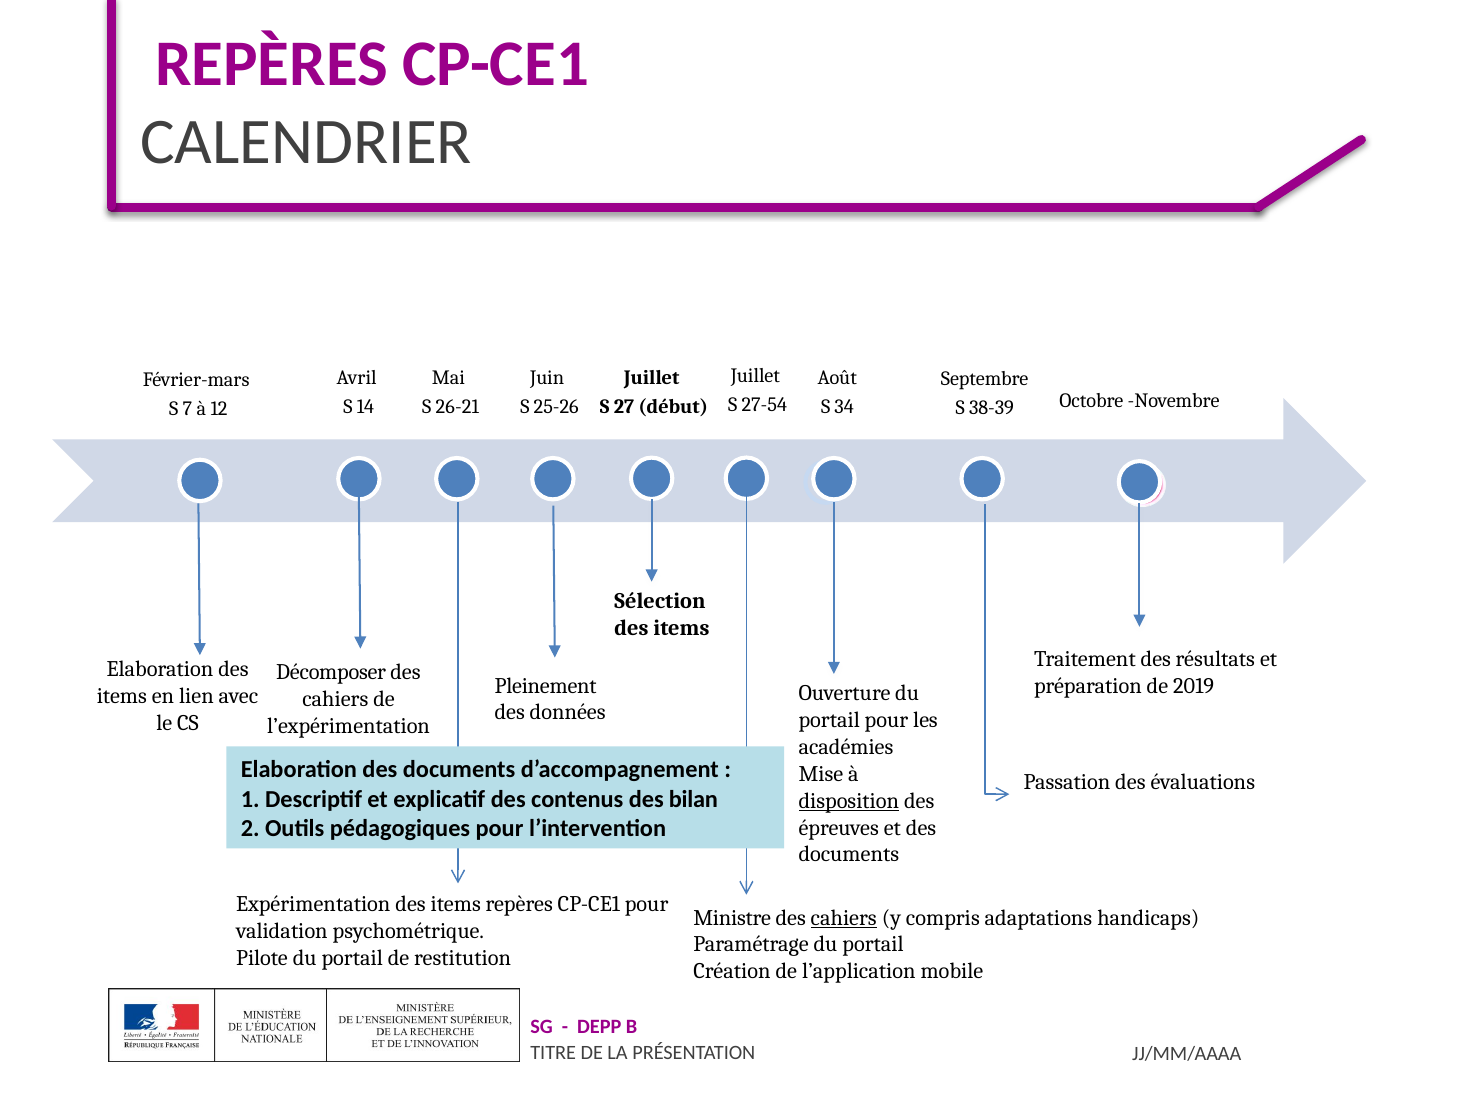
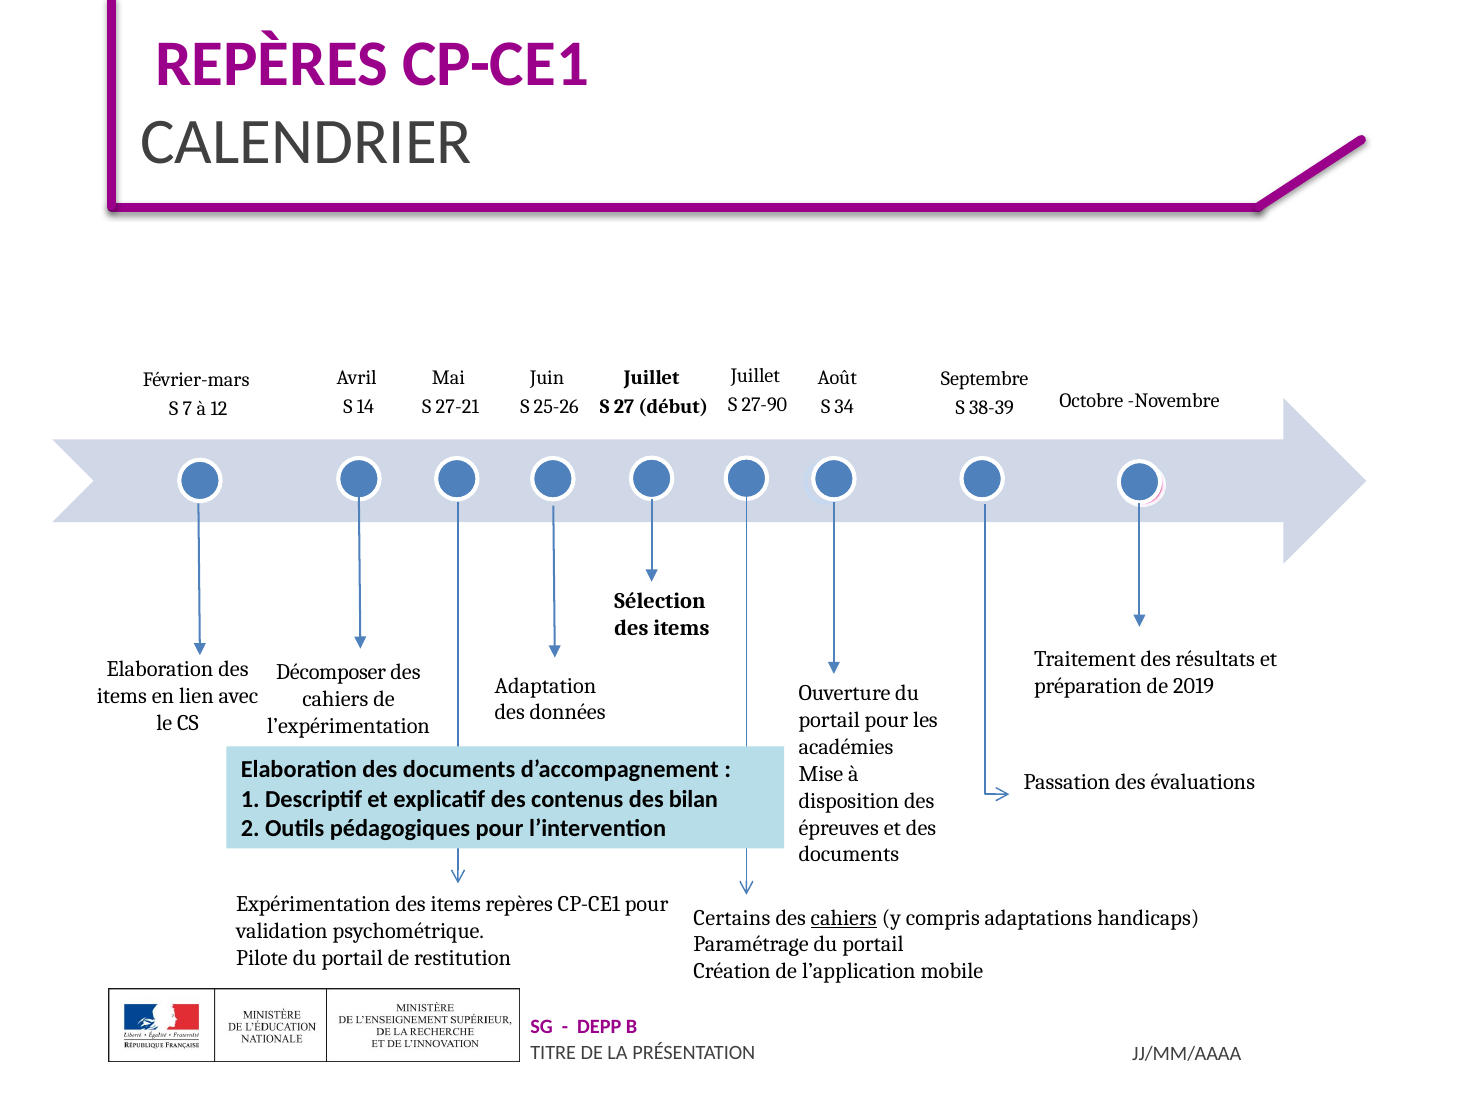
27-54: 27-54 -> 27-90
26-21: 26-21 -> 27-21
Pleinement: Pleinement -> Adaptation
disposition underline: present -> none
Ministre: Ministre -> Certains
